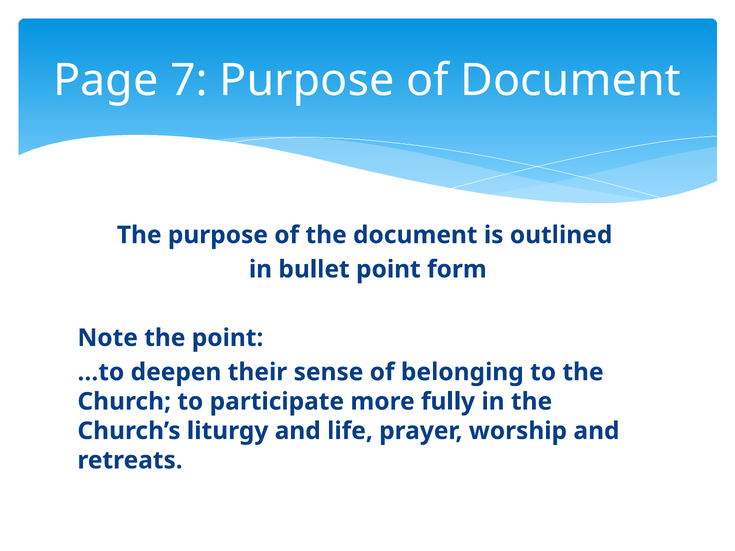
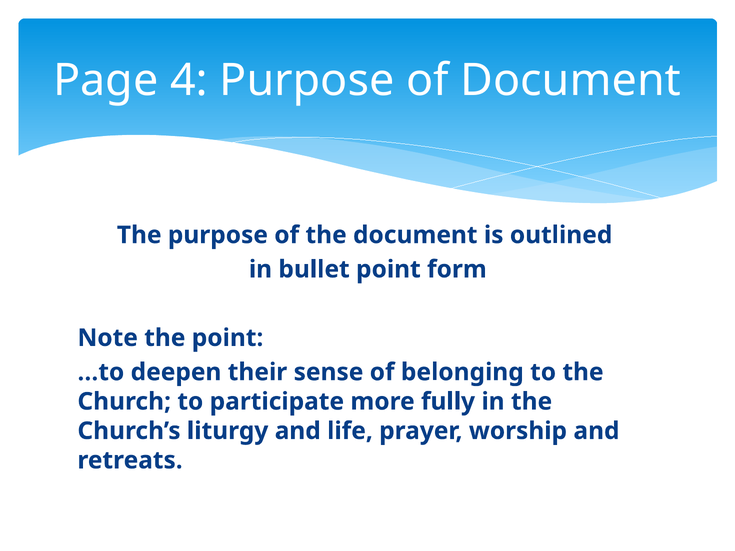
7: 7 -> 4
